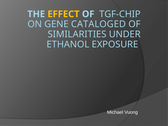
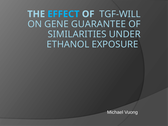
EFFECT colour: yellow -> light blue
TGF-CHIP: TGF-CHIP -> TGF-WILL
CATALOGED: CATALOGED -> GUARANTEE
